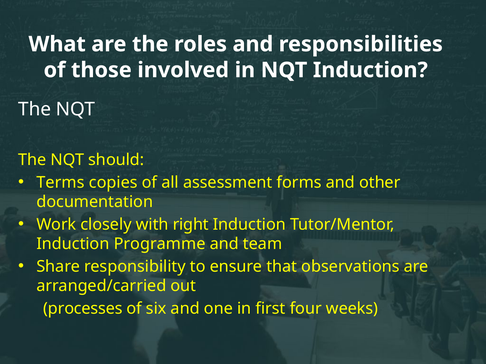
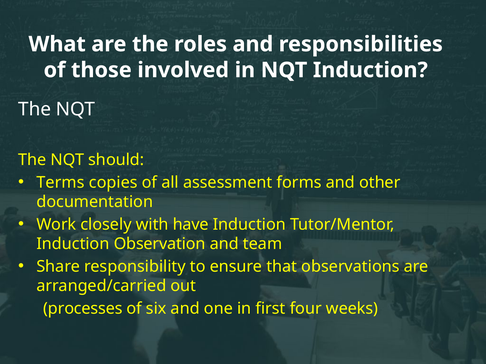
right: right -> have
Programme: Programme -> Observation
